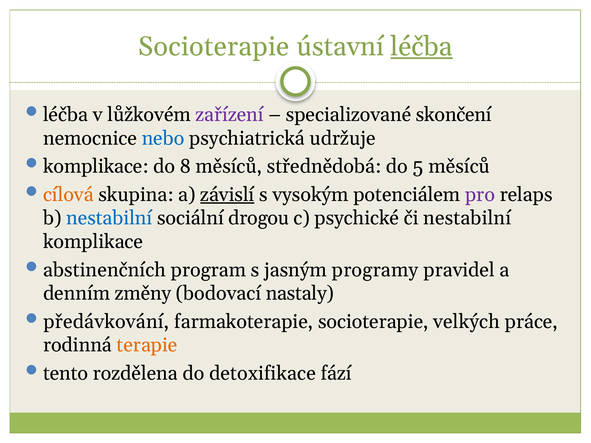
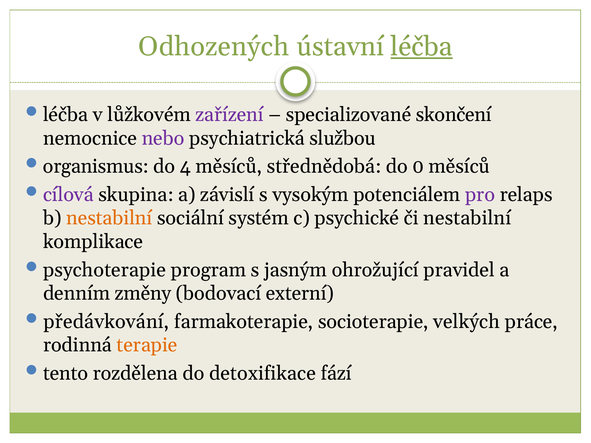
Socioterapie at (214, 47): Socioterapie -> Odhozených
nebo colour: blue -> purple
udržuje: udržuje -> službou
komplikace at (96, 167): komplikace -> organismus
8: 8 -> 4
5: 5 -> 0
cílová colour: orange -> purple
závislí underline: present -> none
nestabilní at (109, 218) colour: blue -> orange
drogou: drogou -> systém
abstinenčních: abstinenčních -> psychoterapie
programy: programy -> ohrožující
nastaly: nastaly -> externí
